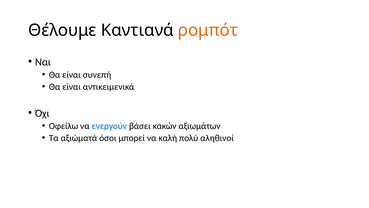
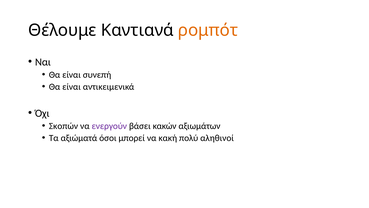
Οφείλω: Οφείλω -> Σκοπών
ενεργούν colour: blue -> purple
καλή: καλή -> κακή
